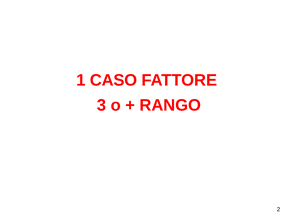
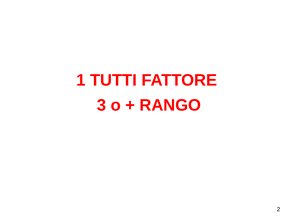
CASO: CASO -> TUTTI
